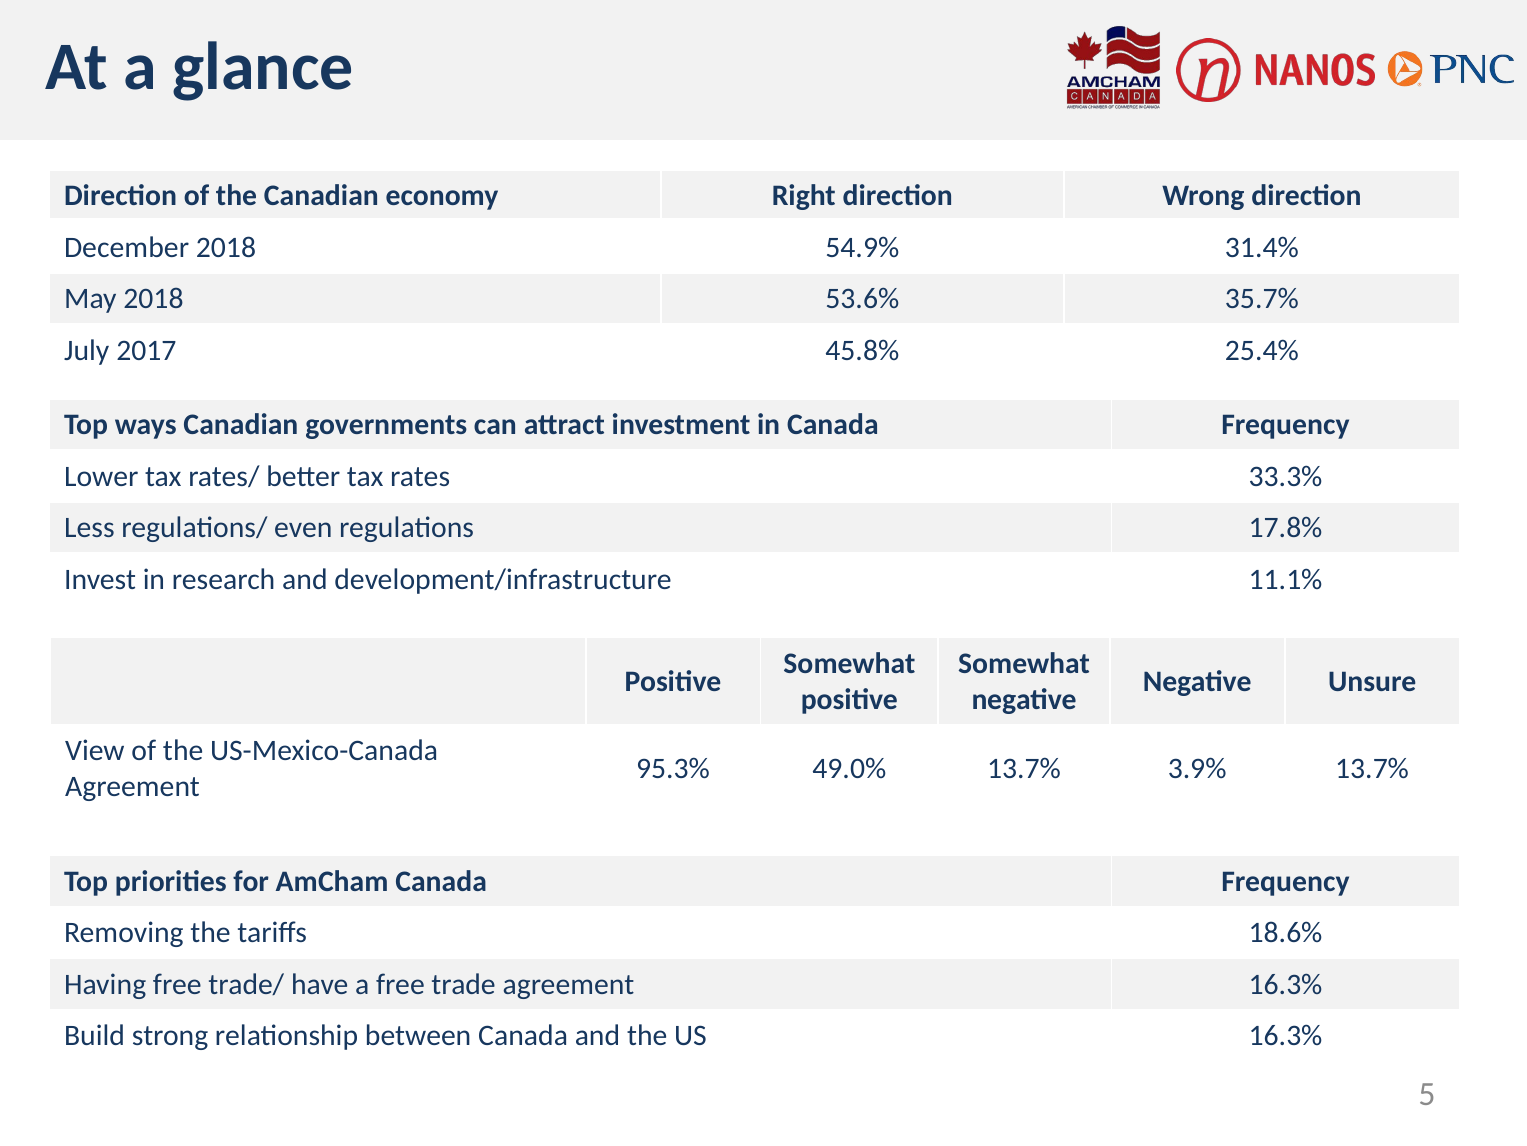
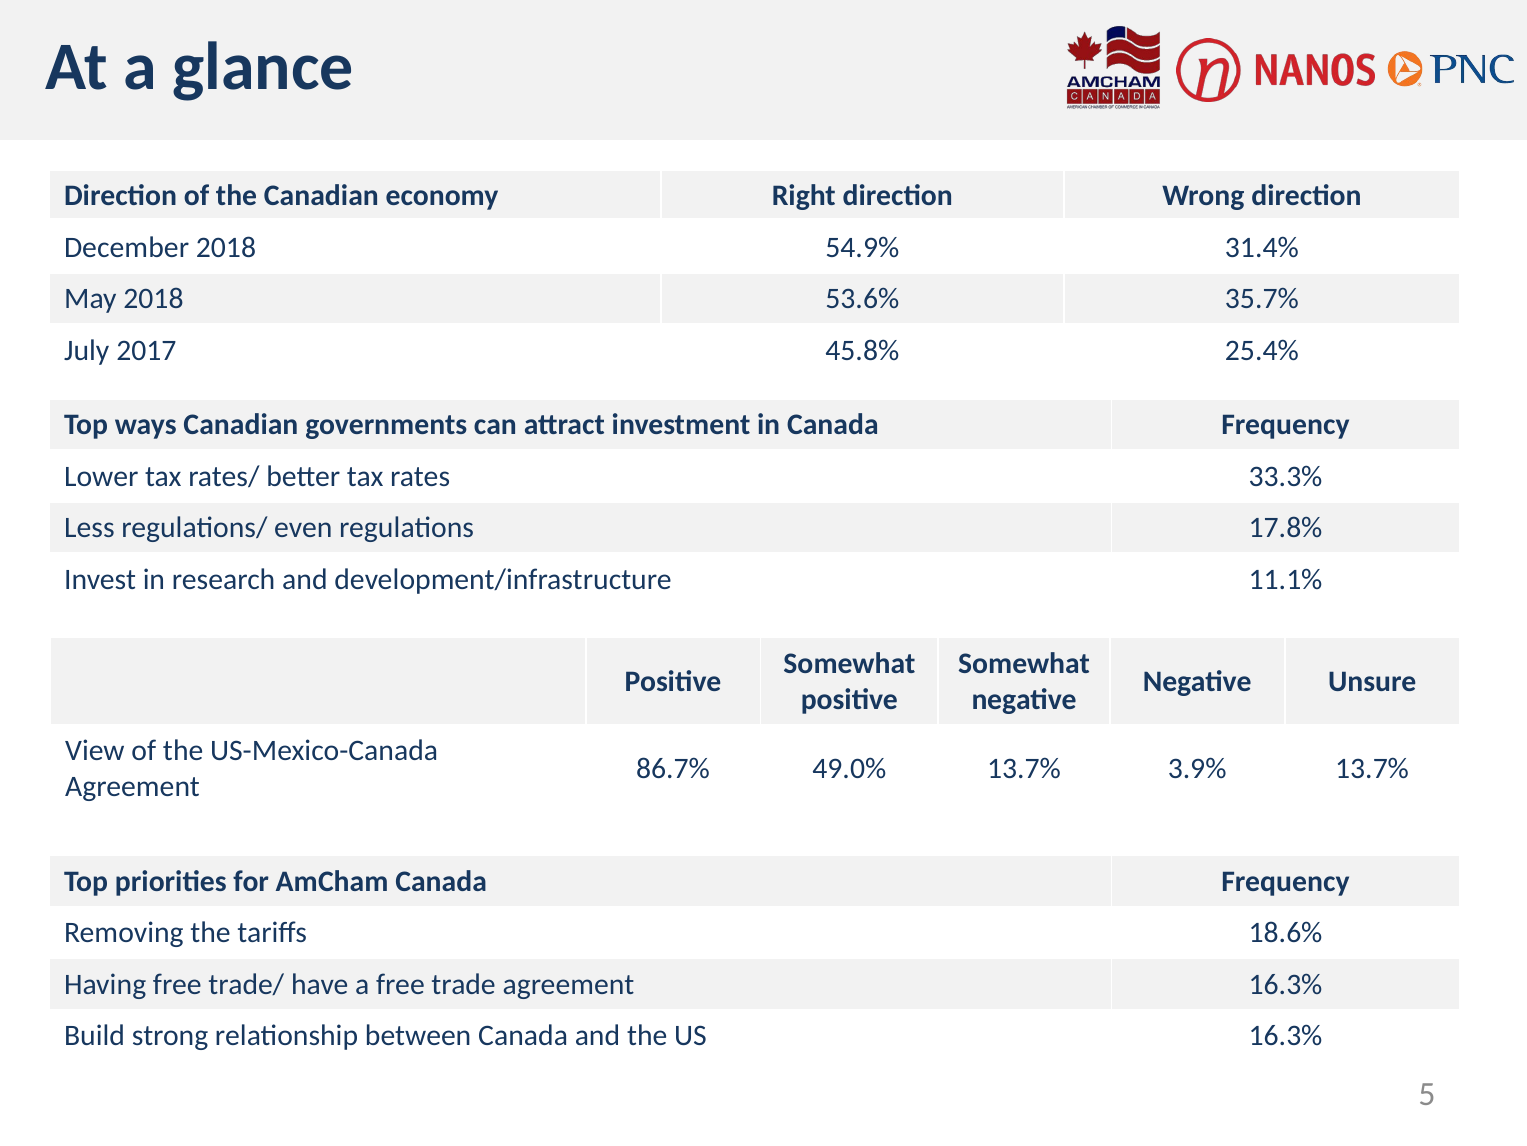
95.3%: 95.3% -> 86.7%
